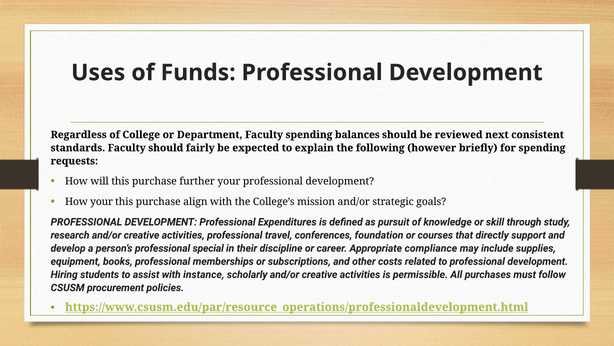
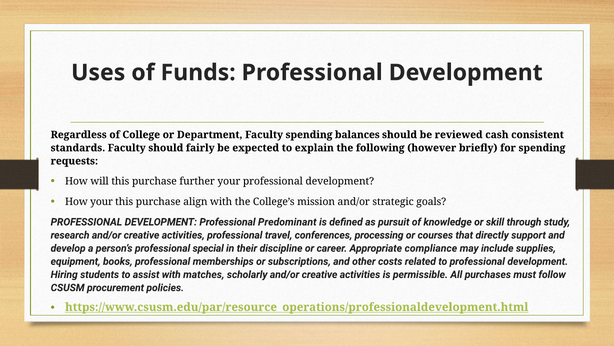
next: next -> cash
Expenditures: Expenditures -> Predominant
foundation: foundation -> processing
instance: instance -> matches
